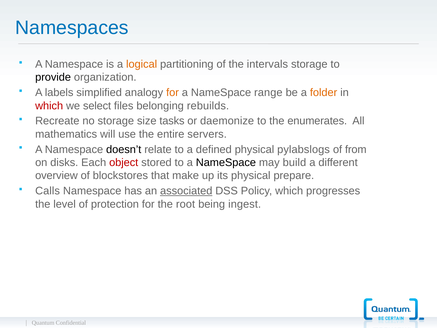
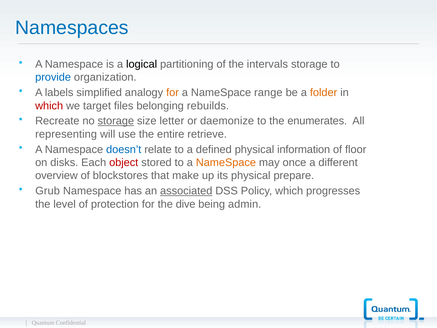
logical colour: orange -> black
provide colour: black -> blue
select: select -> target
storage at (116, 121) underline: none -> present
tasks: tasks -> letter
mathematics: mathematics -> representing
servers: servers -> retrieve
doesn’t colour: black -> blue
pylabslogs: pylabslogs -> information
from: from -> floor
NameSpace at (226, 162) colour: black -> orange
build: build -> once
Calls: Calls -> Grub
root: root -> dive
ingest: ingest -> admin
